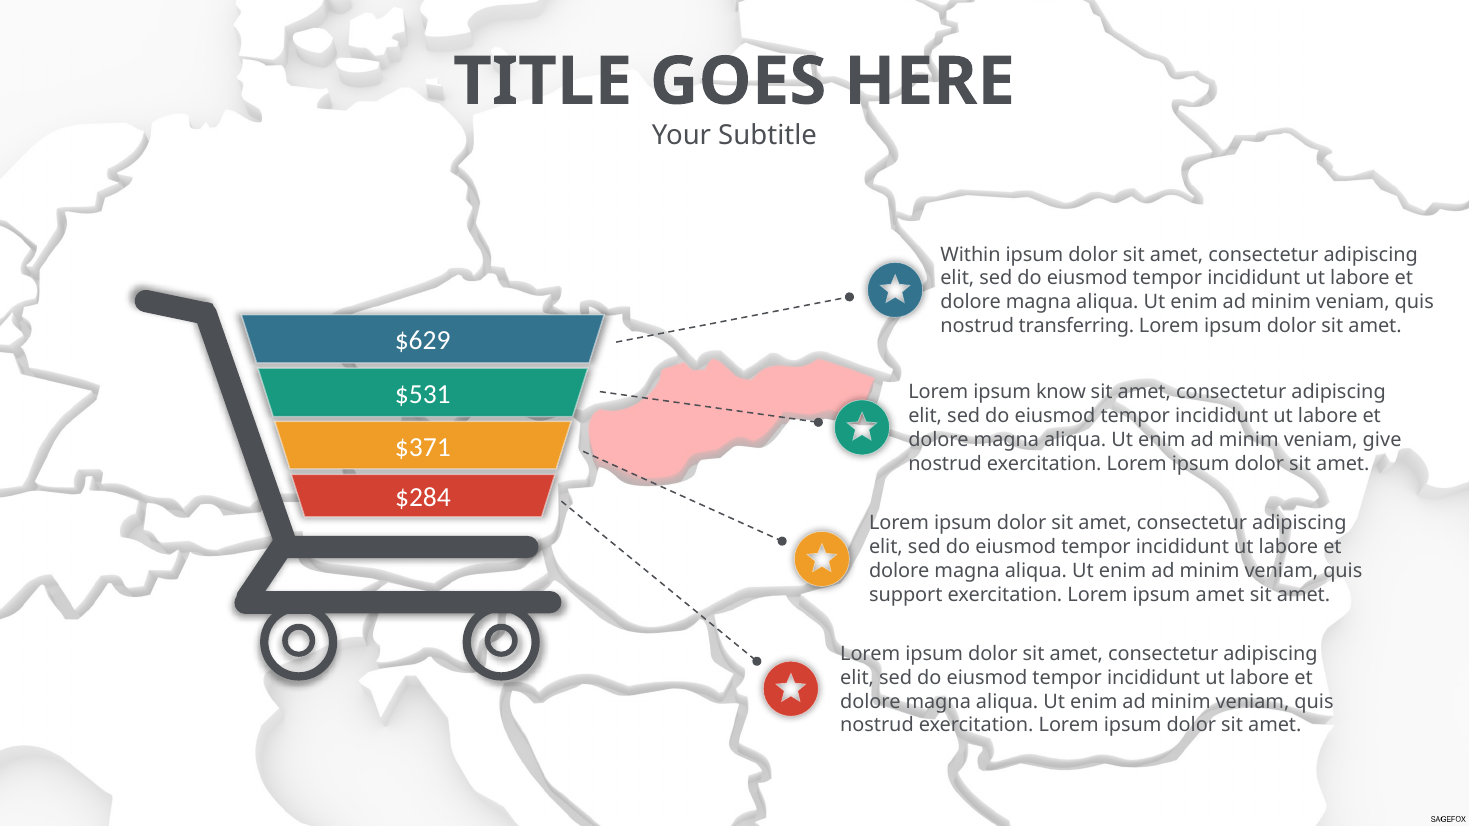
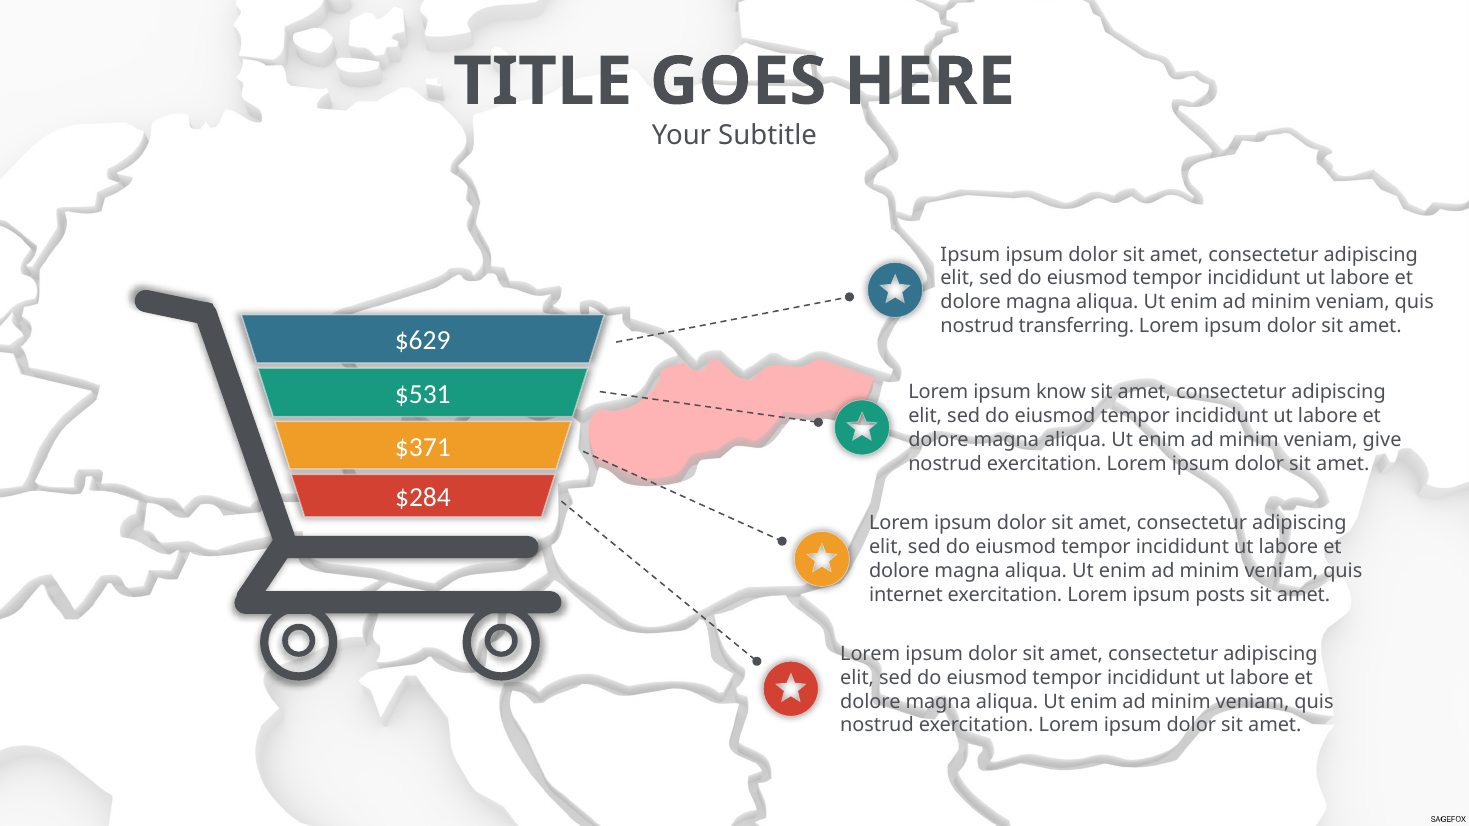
Within at (971, 255): Within -> Ipsum
support: support -> internet
ipsum amet: amet -> posts
